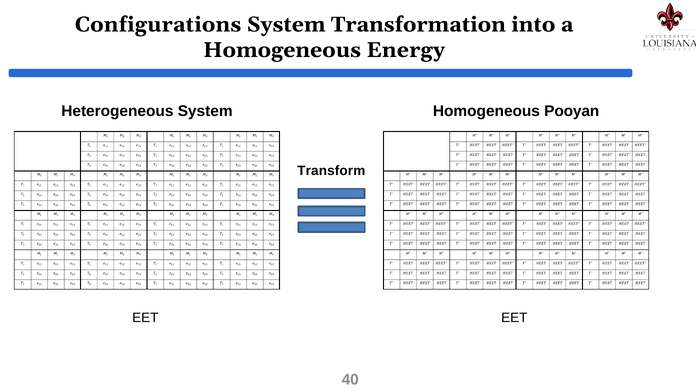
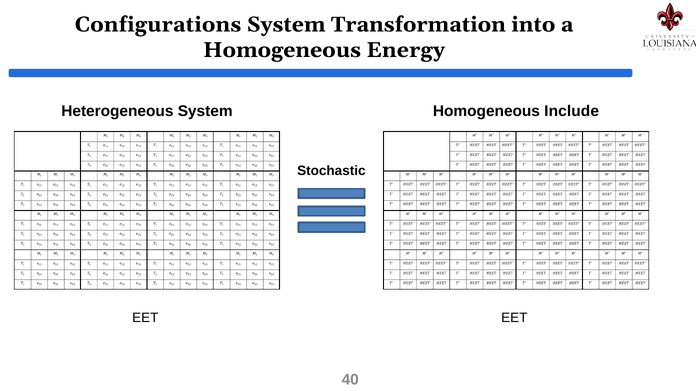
Pooyan: Pooyan -> Include
Transform: Transform -> Stochastic
